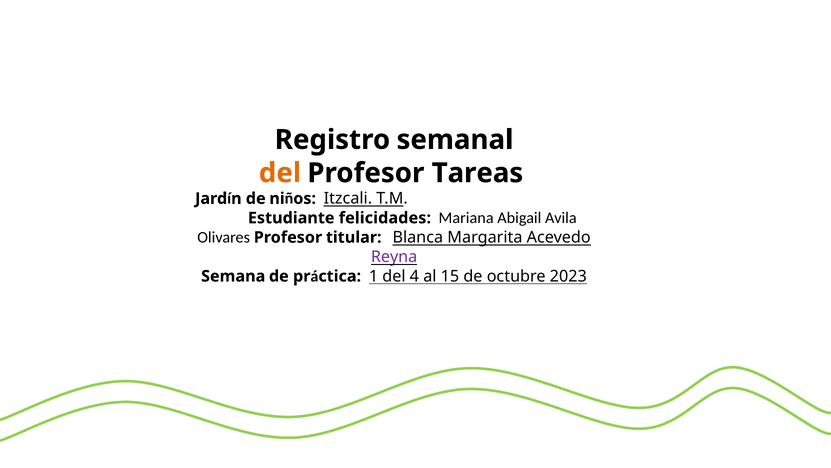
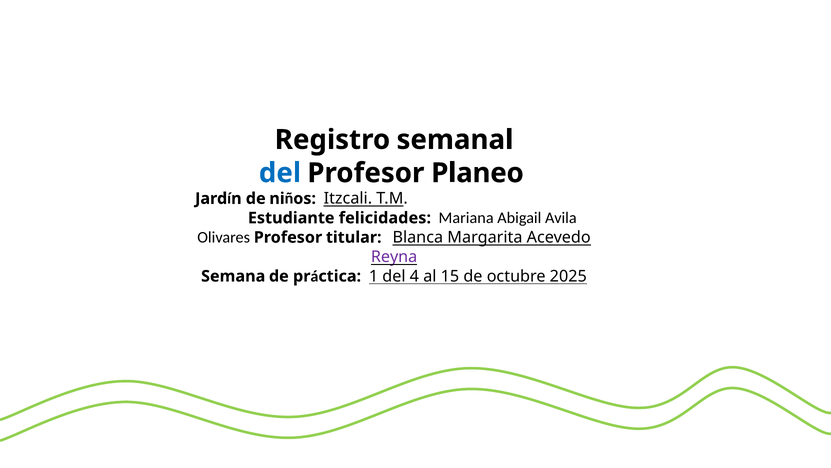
del at (280, 173) colour: orange -> blue
Tareas: Tareas -> Planeo
2023: 2023 -> 2025
